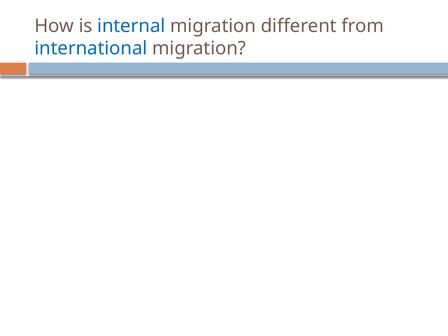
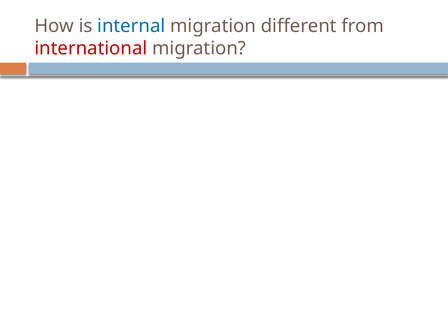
international colour: blue -> red
